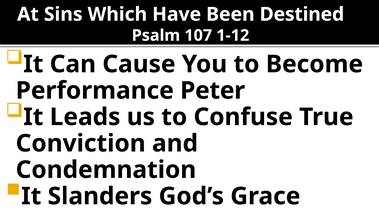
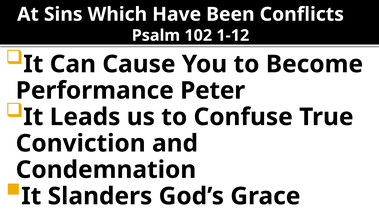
Destined: Destined -> Conflicts
107: 107 -> 102
